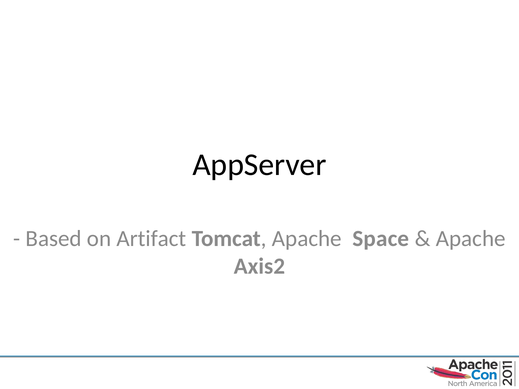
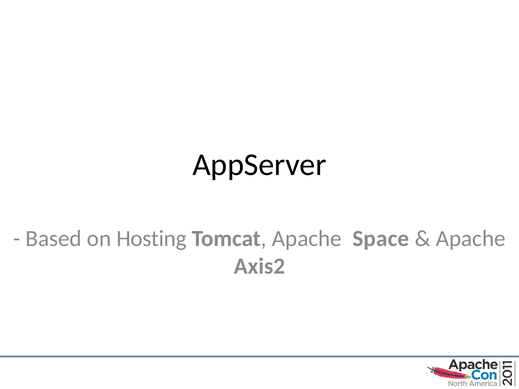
Artifact: Artifact -> Hosting
